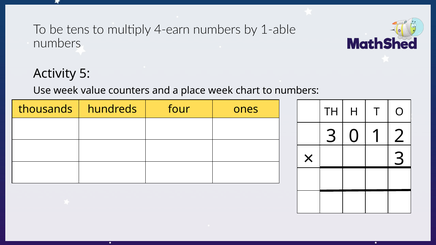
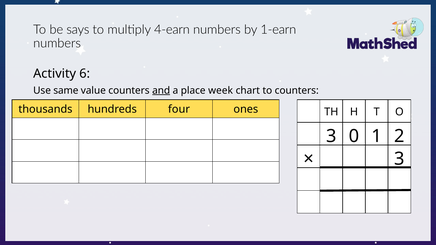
tens: tens -> says
1-able: 1-able -> 1-earn
Activity 5: 5 -> 6
Use week: week -> same
and underline: none -> present
to numbers: numbers -> counters
